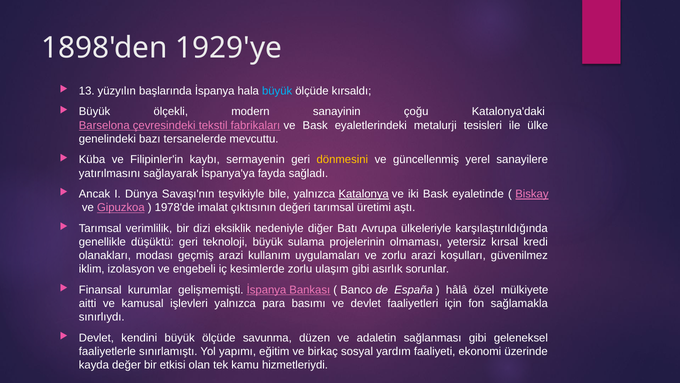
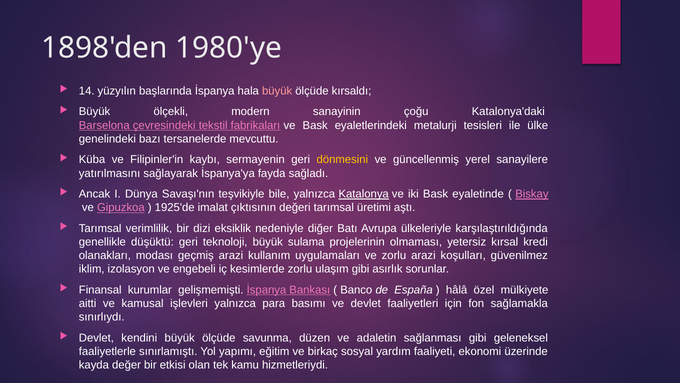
1929'ye: 1929'ye -> 1980'ye
13: 13 -> 14
büyük at (277, 91) colour: light blue -> pink
1978'de: 1978'de -> 1925'de
